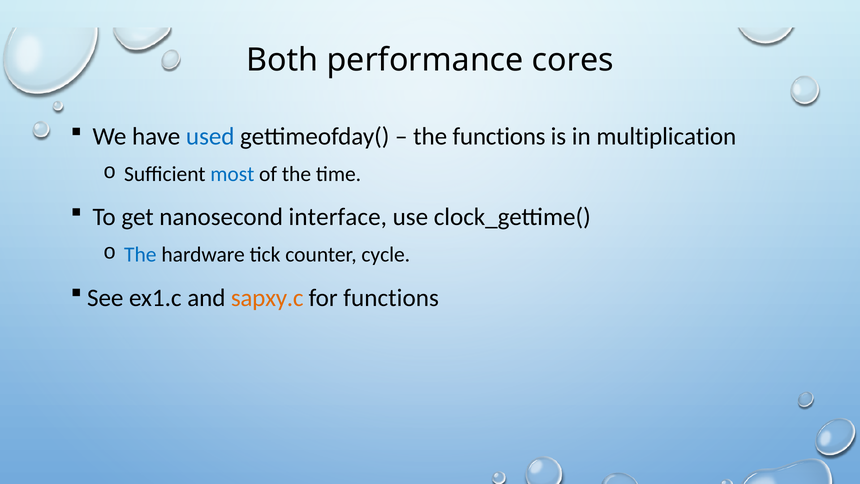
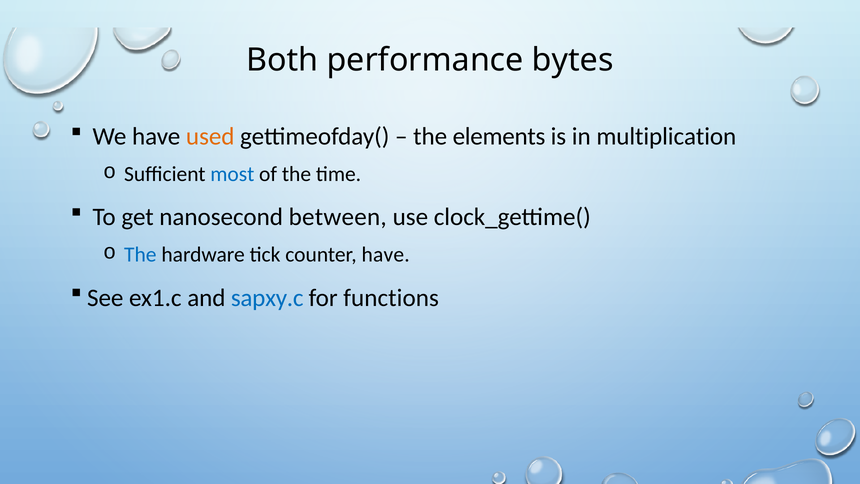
cores: cores -> bytes
used colour: blue -> orange
the functions: functions -> elements
interface: interface -> between
counter cycle: cycle -> have
sapxy.c colour: orange -> blue
